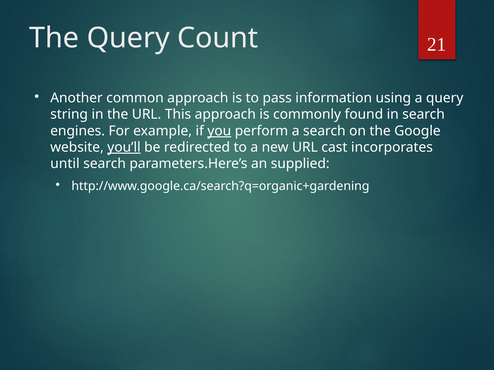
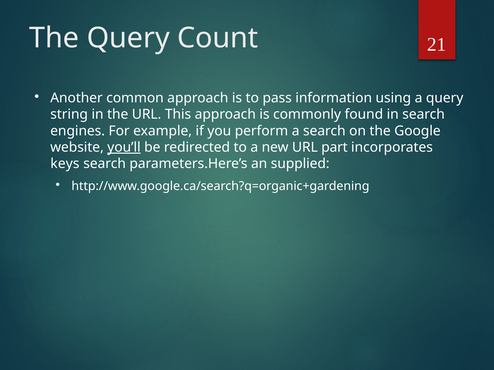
you underline: present -> none
cast: cast -> part
until: until -> keys
